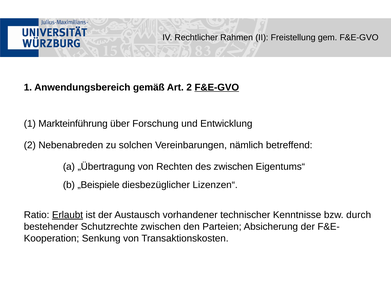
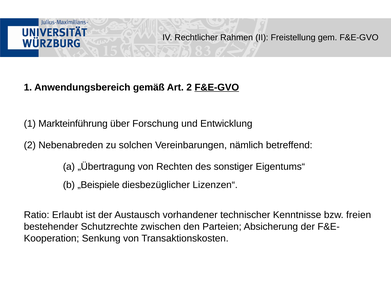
des zwischen: zwischen -> sonstiger
Erlaubt underline: present -> none
durch: durch -> freien
